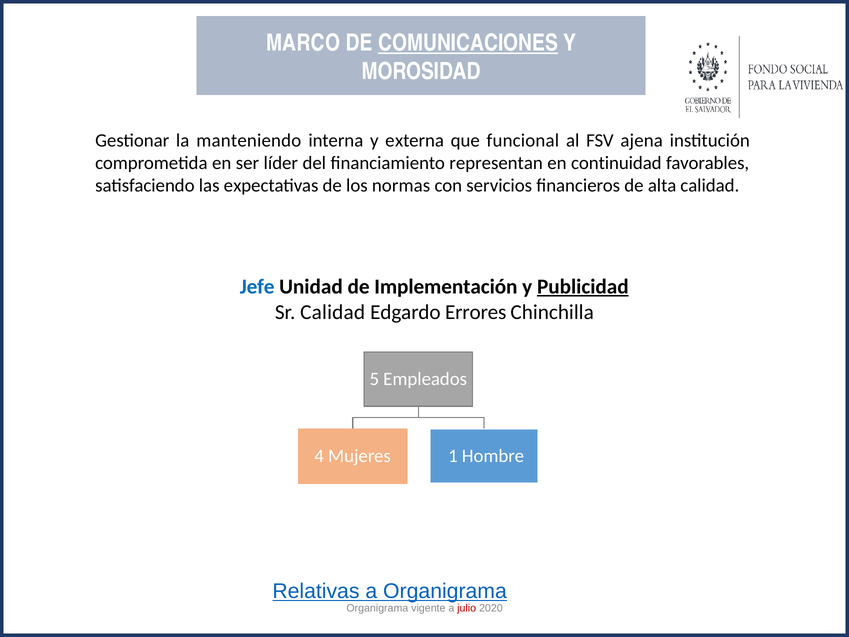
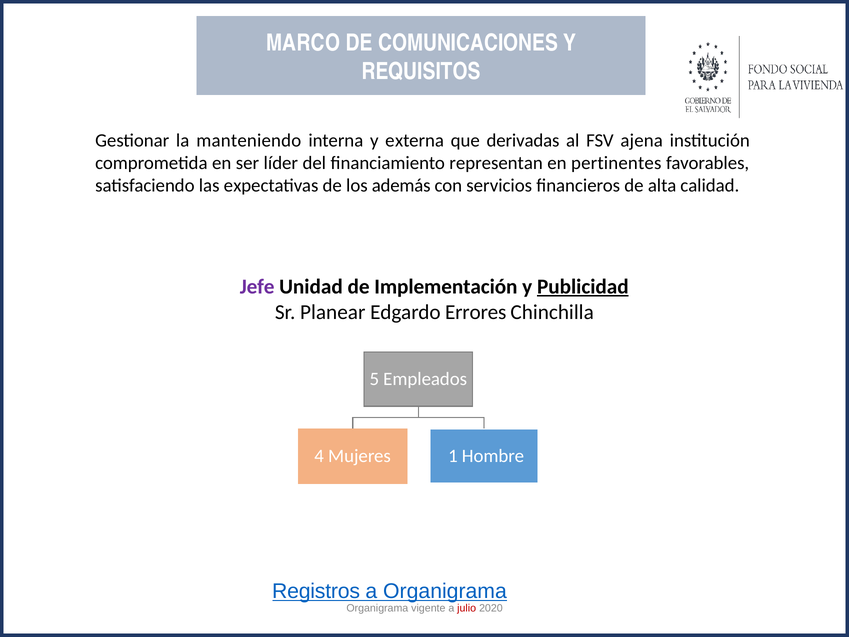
COMUNICACIONES underline: present -> none
MOROSIDAD: MOROSIDAD -> REQUISITOS
funcional: funcional -> derivadas
continuidad: continuidad -> pertinentes
normas: normas -> además
Jefe colour: blue -> purple
Sr Calidad: Calidad -> Planear
Relativas: Relativas -> Registros
